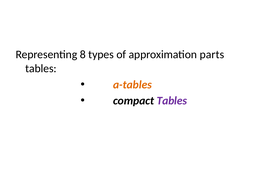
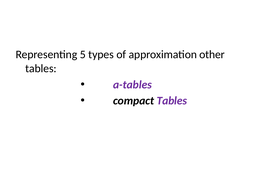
8: 8 -> 5
parts: parts -> other
a-tables colour: orange -> purple
